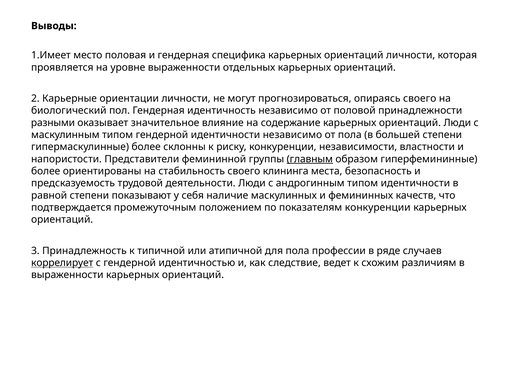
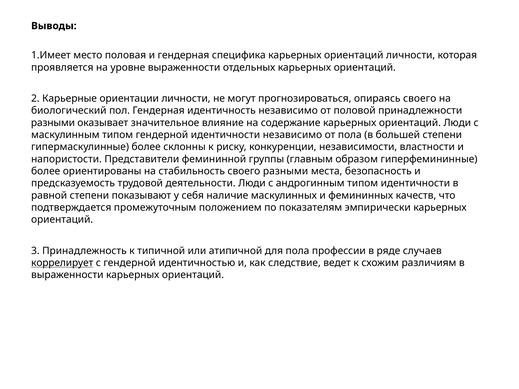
главным underline: present -> none
своего клининга: клининга -> разными
показателям конкуренции: конкуренции -> эмпирически
